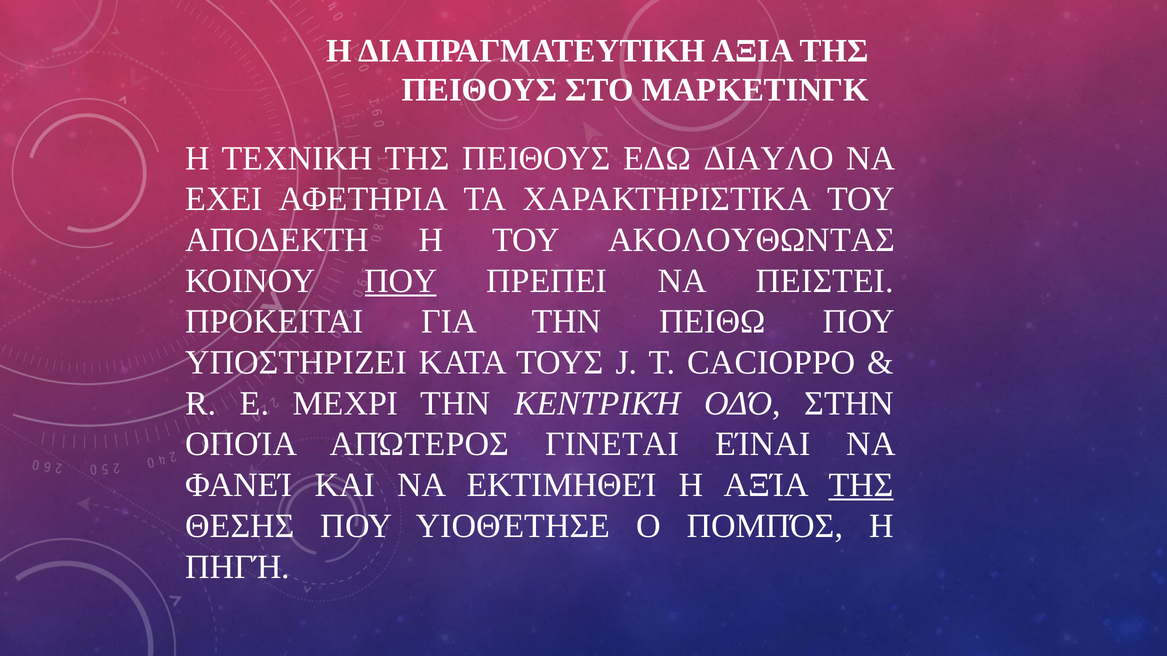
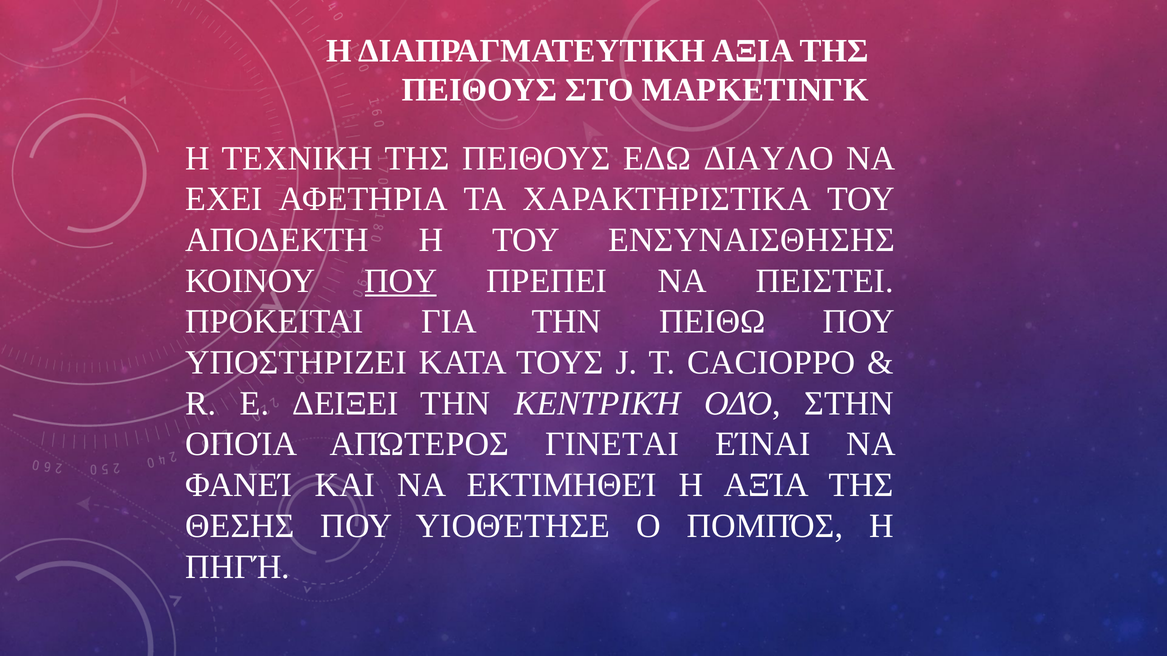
ΑΚΟΛΟΥΘΩΝΤΑΣ: ΑΚΟΛΟΥΘΩΝΤΑΣ -> ΕΝΣΥΝΑΙΣΘΗΣΗΣ
ΜΕΧΡΙ: ΜΕΧΡΙ -> ΔΕΙΞΕΙ
ΤΗΣ at (861, 485) underline: present -> none
